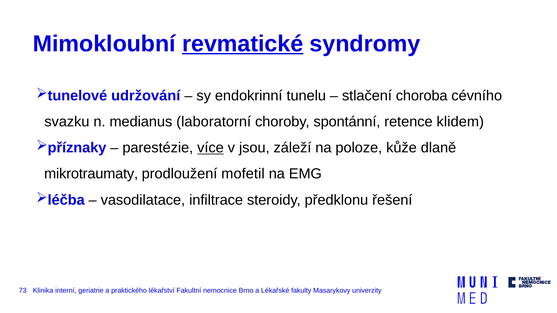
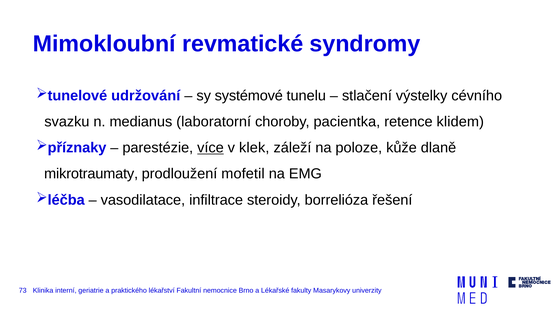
revmatické underline: present -> none
endokrinní: endokrinní -> systémové
choroba: choroba -> výstelky
spontánní: spontánní -> pacientka
jsou: jsou -> klek
předklonu: předklonu -> borrelióza
